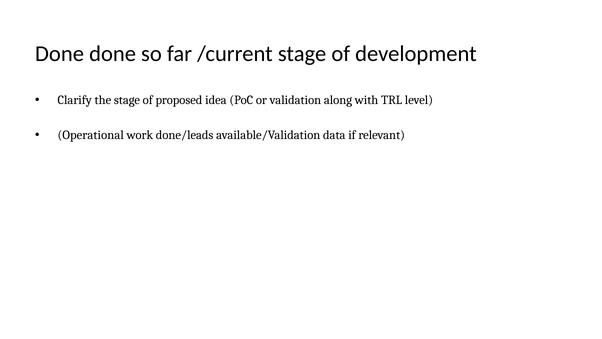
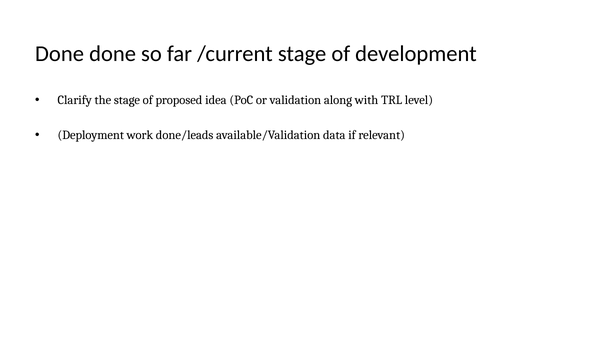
Operational: Operational -> Deployment
